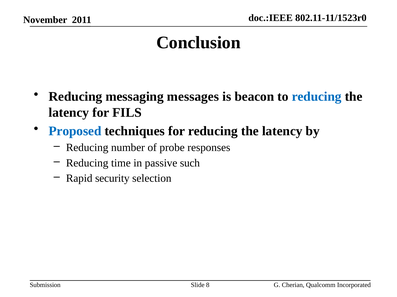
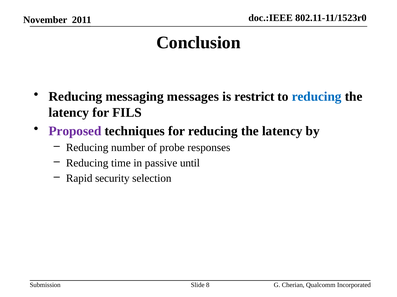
beacon: beacon -> restrict
Proposed colour: blue -> purple
such: such -> until
